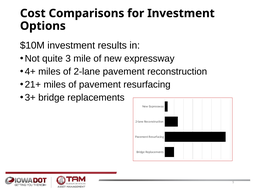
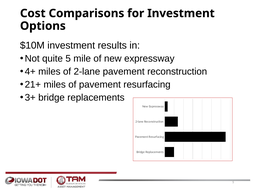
quite 3: 3 -> 5
